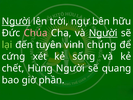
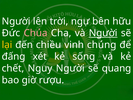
Người at (16, 21) underline: present -> none
lại colour: light green -> yellow
tuyên: tuyên -> chiều
cứng: cứng -> đấng
Hùng: Hùng -> Nguy
phần: phần -> rượu
